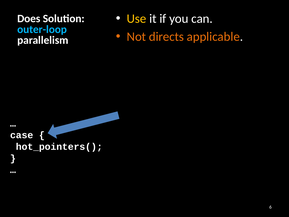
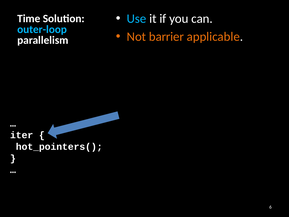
Use colour: yellow -> light blue
Does: Does -> Time
directs: directs -> barrier
case: case -> iter
